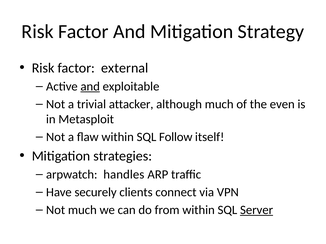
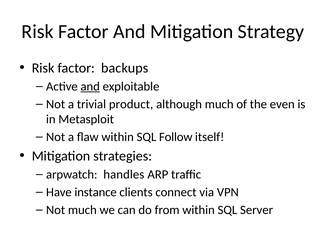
external: external -> backups
attacker: attacker -> product
securely: securely -> instance
Server underline: present -> none
